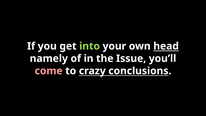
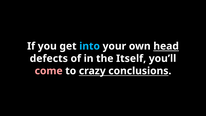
into colour: light green -> light blue
namely: namely -> defects
Issue: Issue -> Itself
